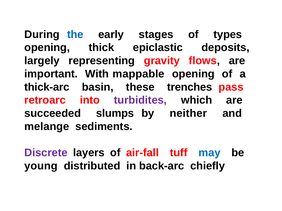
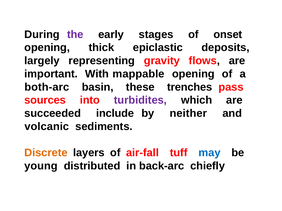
the colour: blue -> purple
types: types -> onset
thick-arc: thick-arc -> both-arc
retroarc: retroarc -> sources
slumps: slumps -> include
melange: melange -> volcanic
Discrete colour: purple -> orange
